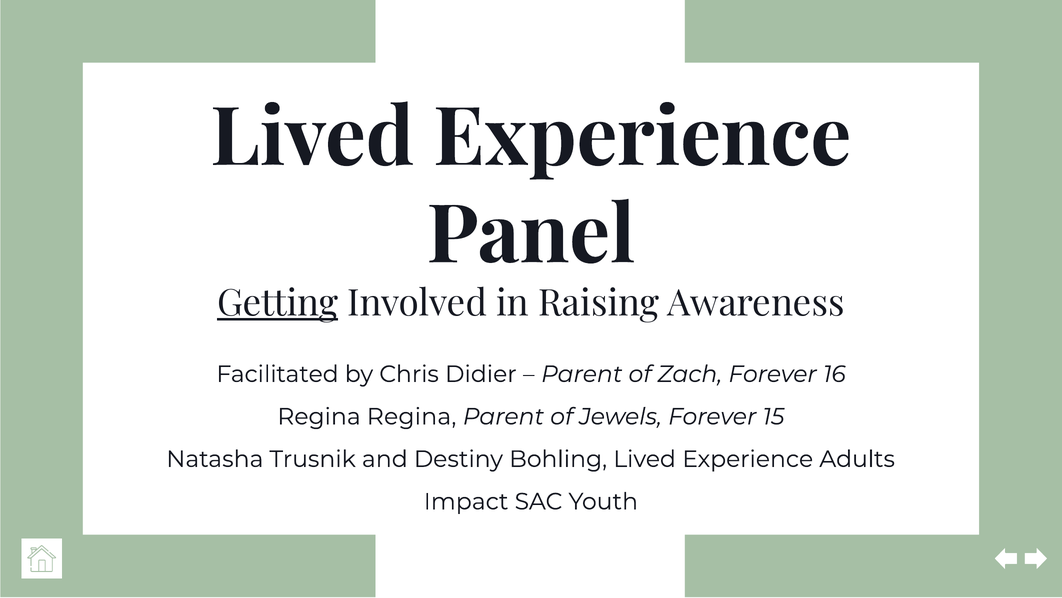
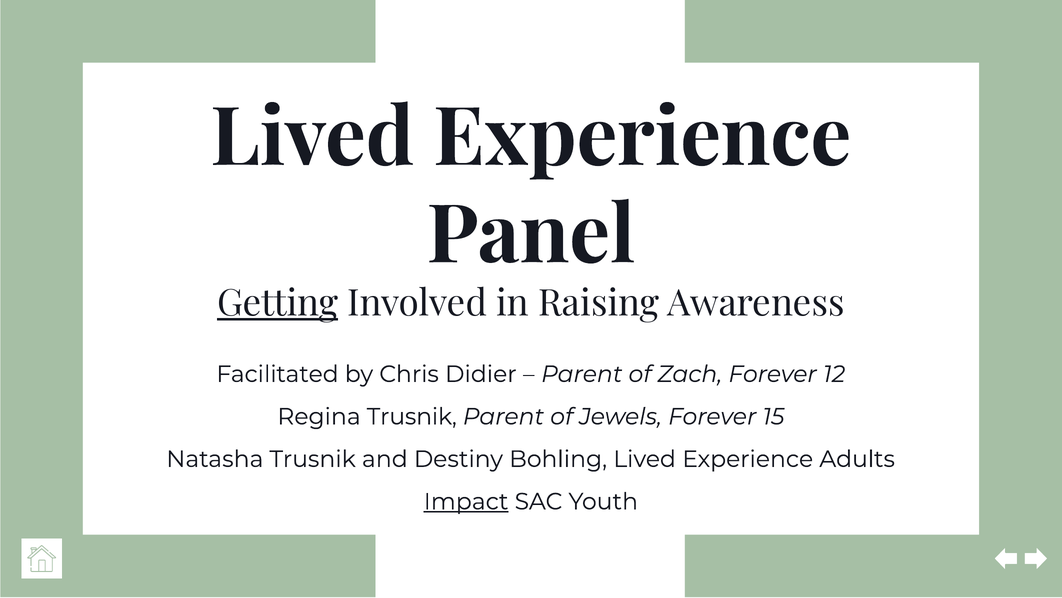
16: 16 -> 12
Regina Regina: Regina -> Trusnik
Impact underline: none -> present
